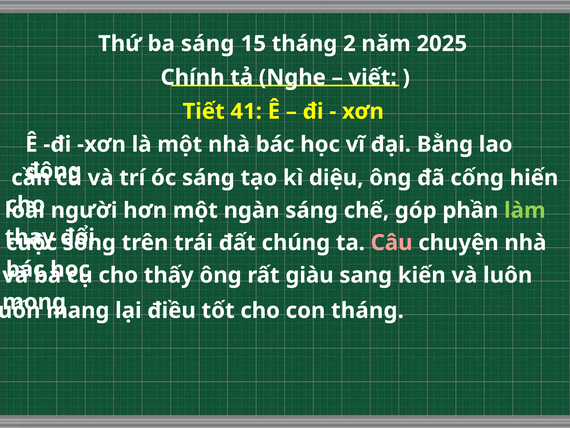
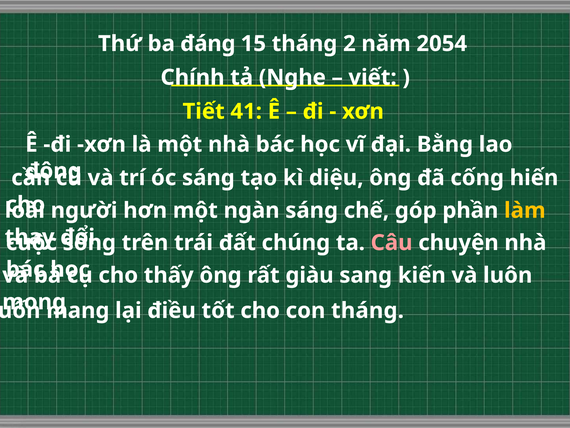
ba sáng: sáng -> đáng
2025: 2025 -> 2054
làm colour: light green -> yellow
